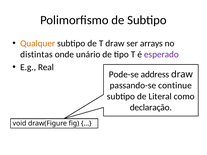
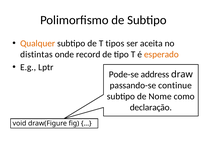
T draw: draw -> tipos
arrays: arrays -> aceita
unário: unário -> record
esperado colour: purple -> orange
Real: Real -> Lptr
Literal: Literal -> Nome
